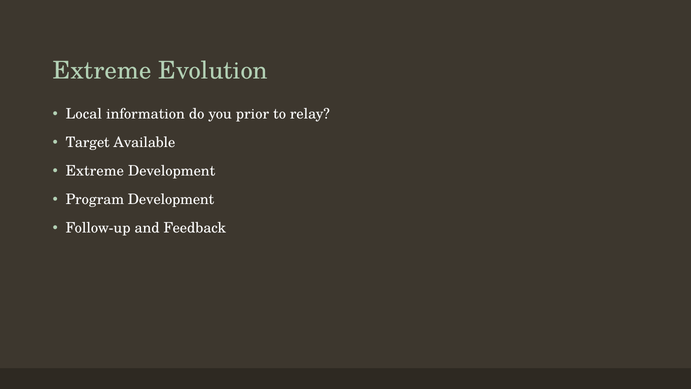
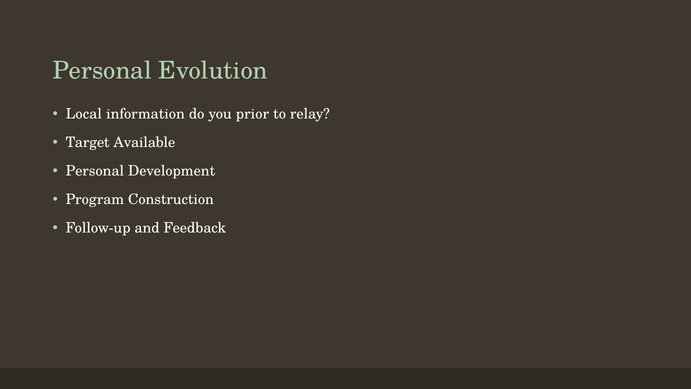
Extreme at (102, 71): Extreme -> Personal
Extreme at (95, 171): Extreme -> Personal
Program Development: Development -> Construction
